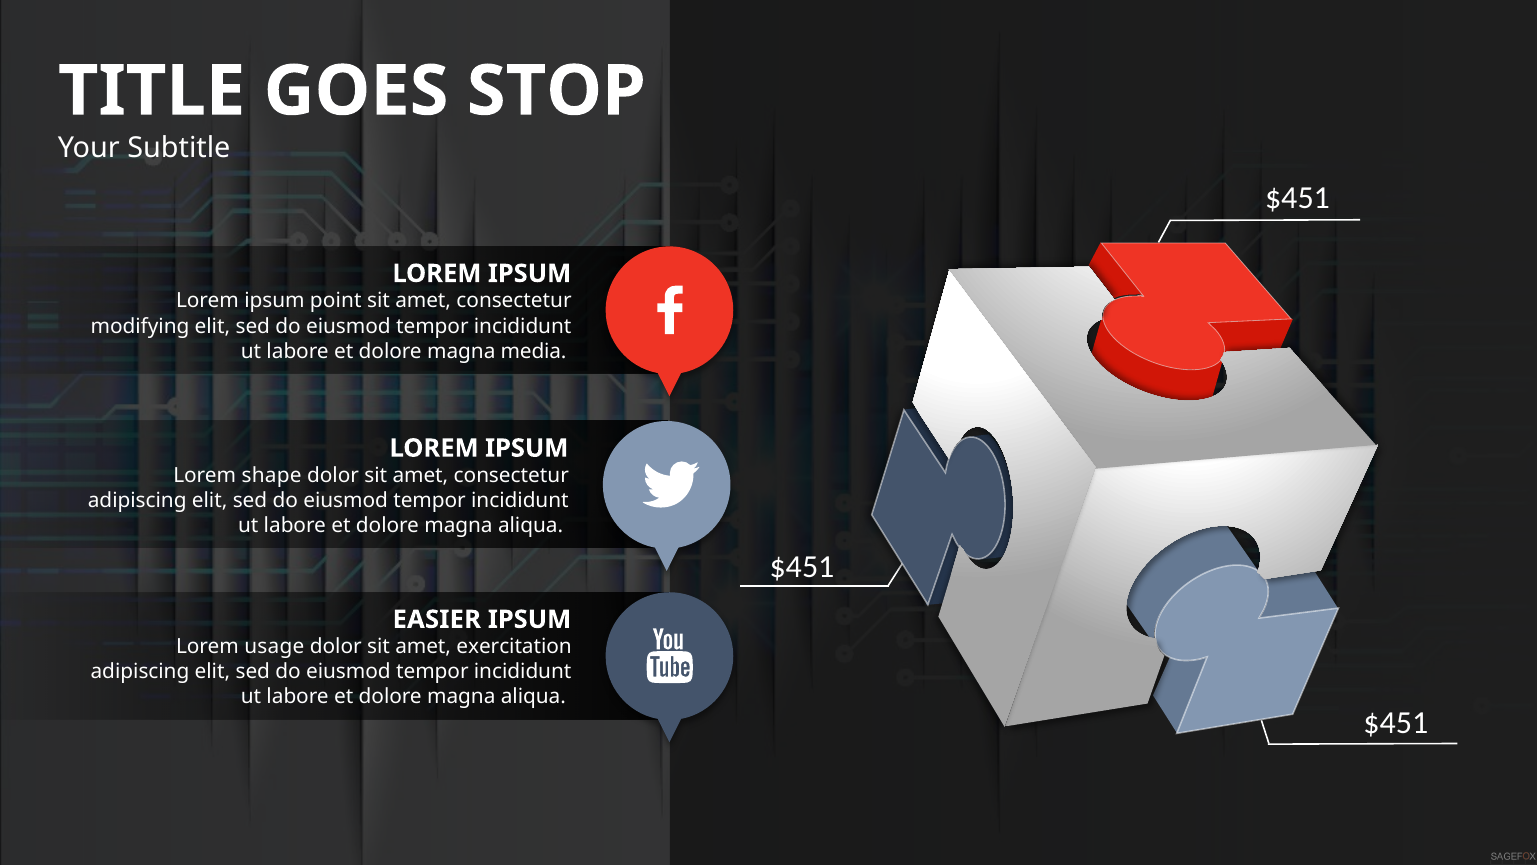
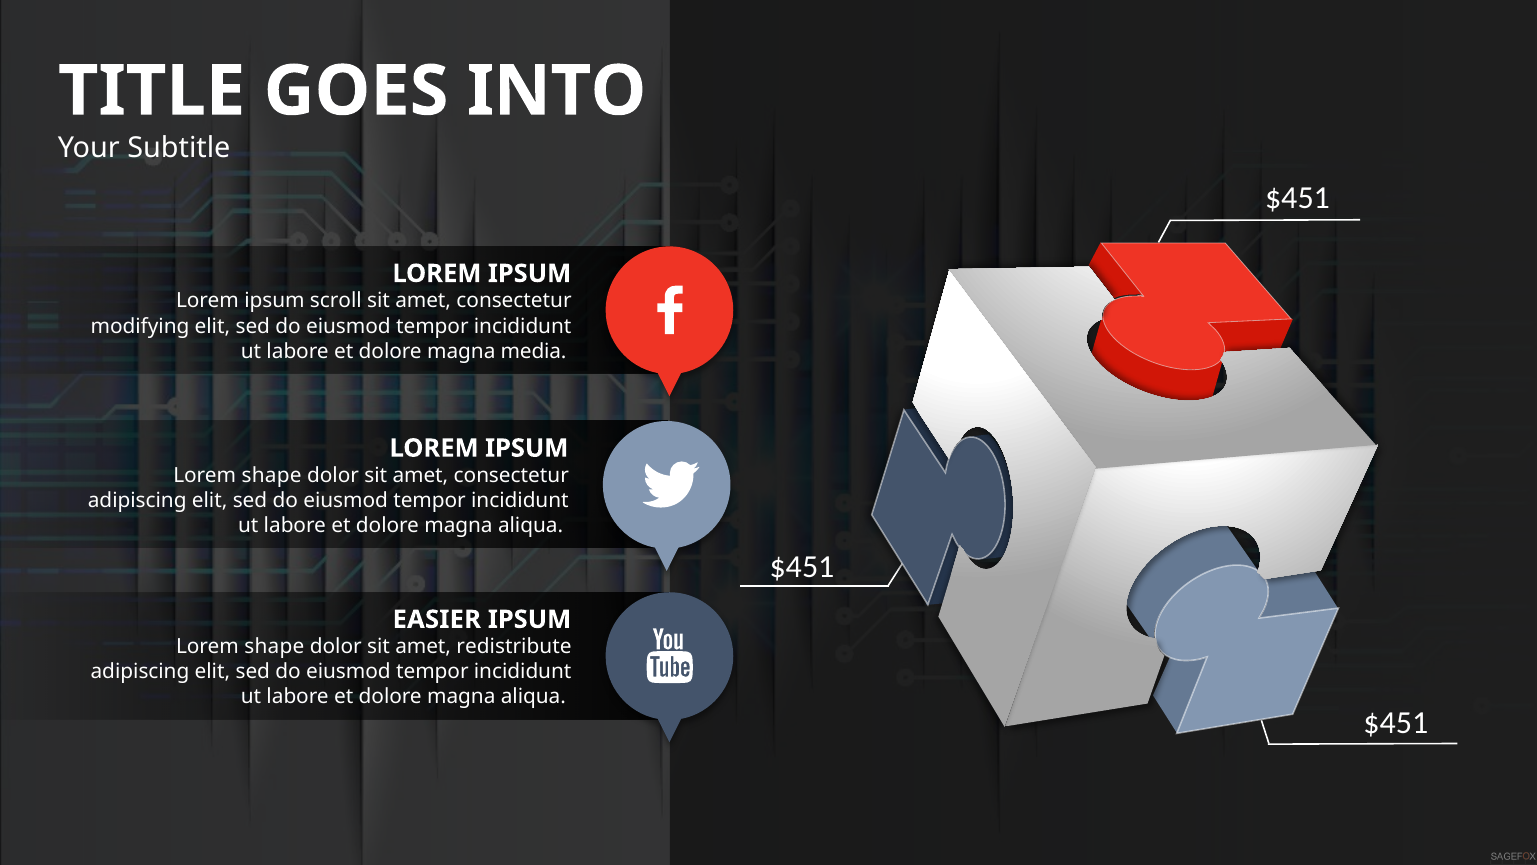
STOP: STOP -> INTO
point: point -> scroll
usage at (274, 647): usage -> shape
exercitation: exercitation -> redistribute
